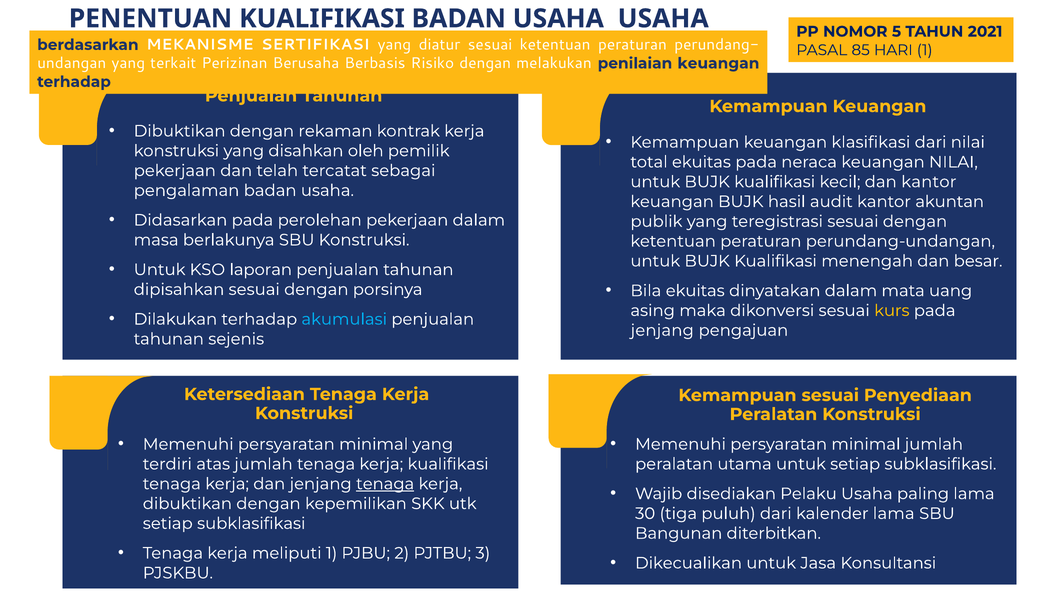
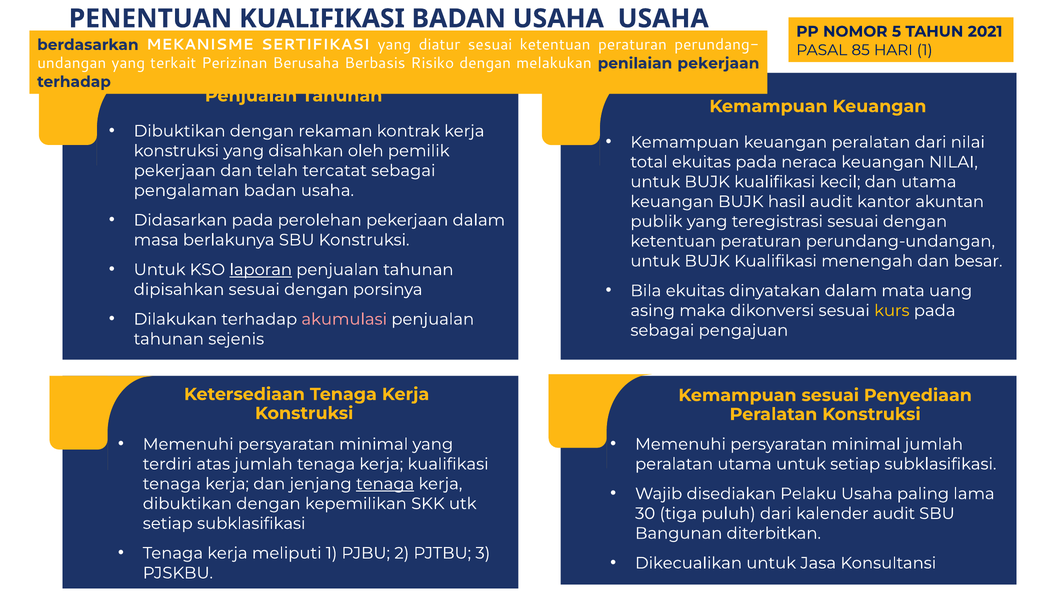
penilaian keuangan: keuangan -> pekerjaan
keuangan klasifikasi: klasifikasi -> peralatan
dan kantor: kantor -> utama
laporan underline: none -> present
akumulasi colour: light blue -> pink
jenjang at (662, 330): jenjang -> sebagai
kalender lama: lama -> audit
